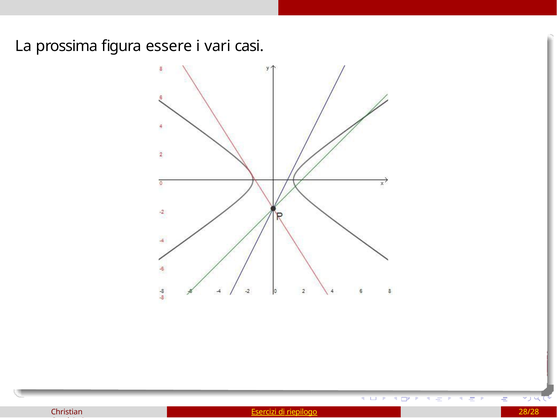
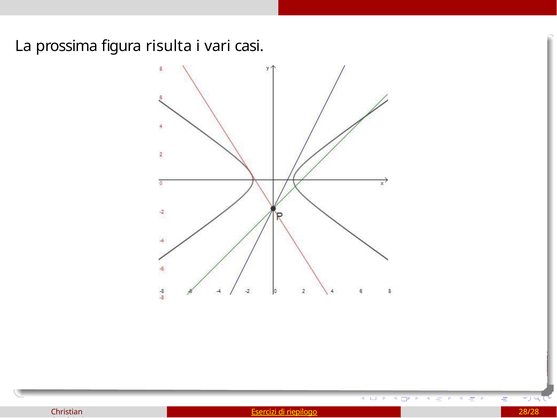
essere: essere -> risulta
